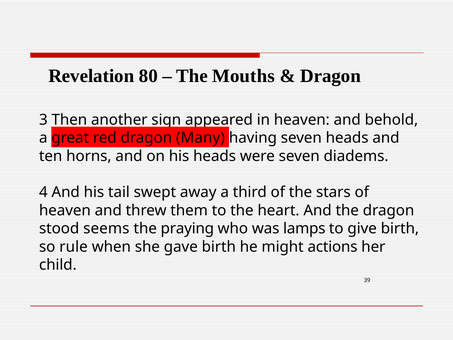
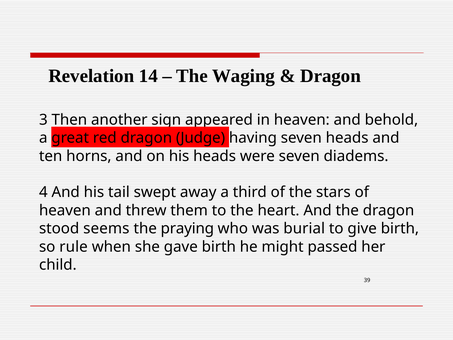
80: 80 -> 14
Mouths: Mouths -> Waging
Many: Many -> Judge
lamps: lamps -> burial
actions: actions -> passed
